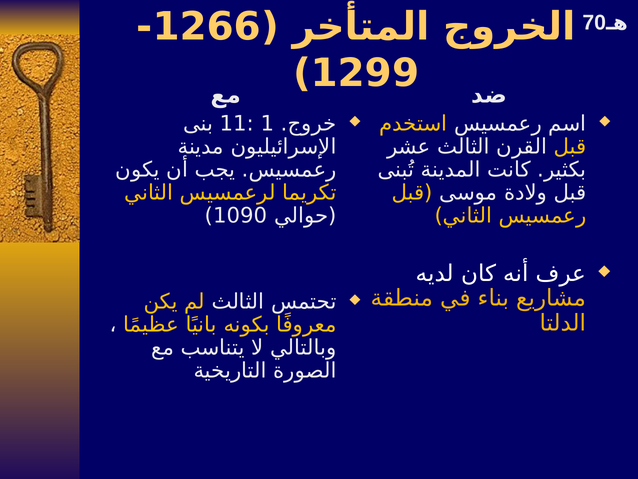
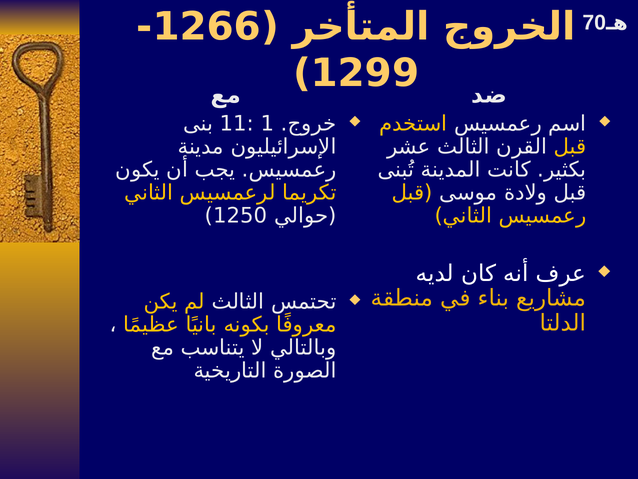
1090: 1090 -> 1250
